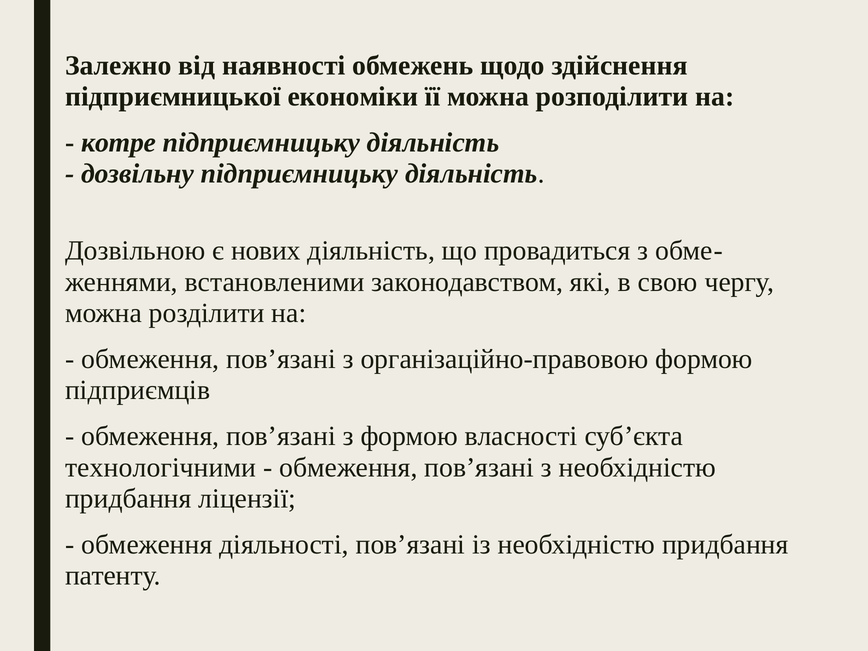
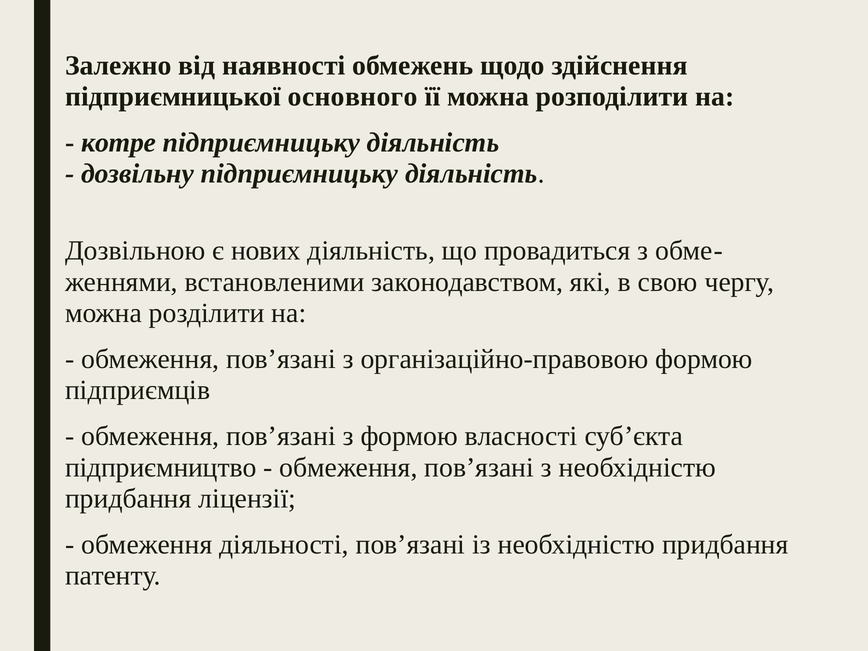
економіки: економіки -> основного
технологічними: технологічними -> підприємництво
